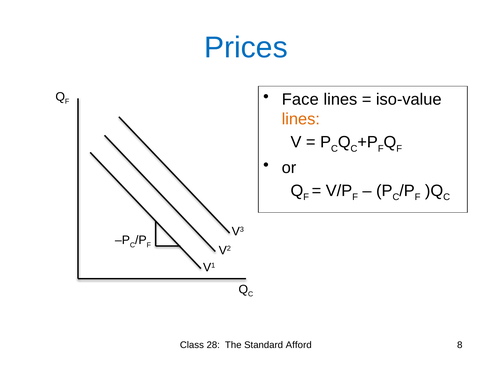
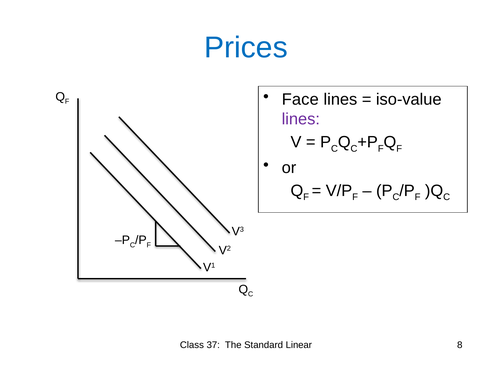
lines at (301, 119) colour: orange -> purple
28: 28 -> 37
Afford: Afford -> Linear
